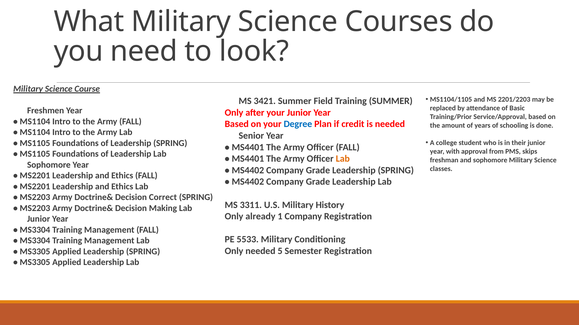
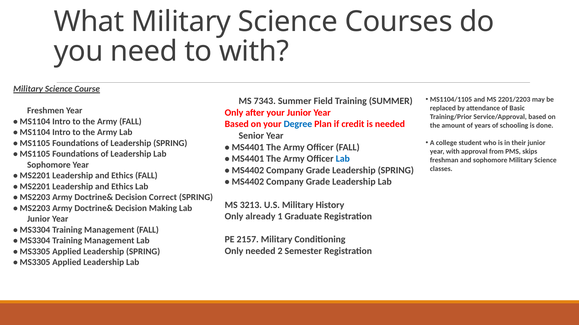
to look: look -> with
3421: 3421 -> 7343
Lab at (343, 159) colour: orange -> blue
3311: 3311 -> 3213
1 Company: Company -> Graduate
5533: 5533 -> 2157
5: 5 -> 2
